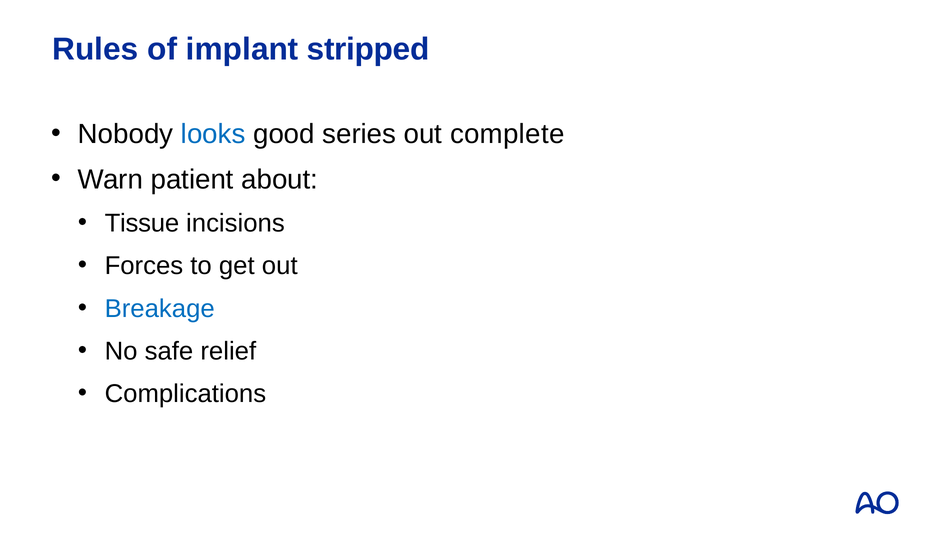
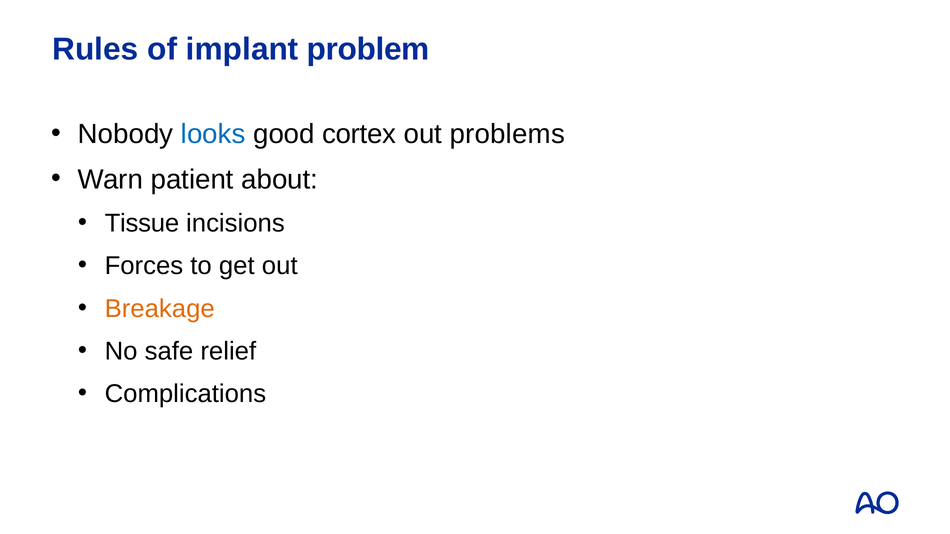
stripped: stripped -> problem
series: series -> cortex
complete: complete -> problems
Breakage colour: blue -> orange
